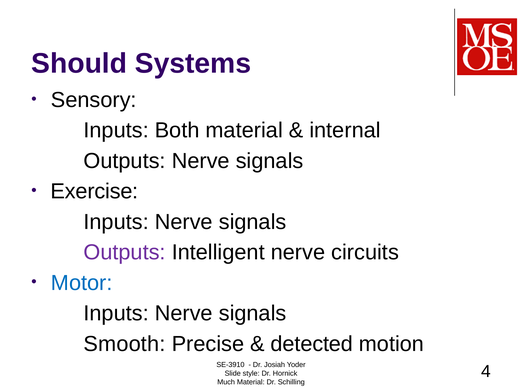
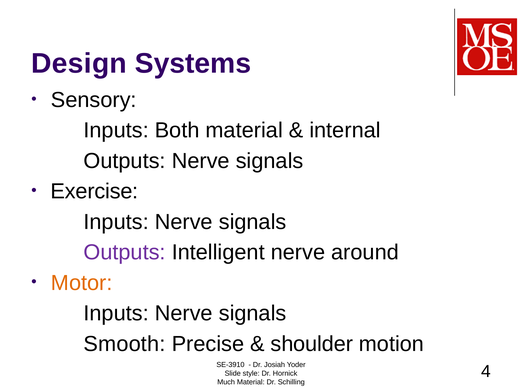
Should: Should -> Design
circuits: circuits -> around
Motor colour: blue -> orange
detected: detected -> shoulder
